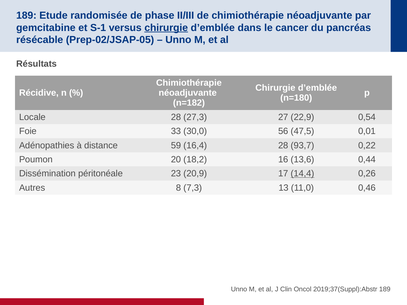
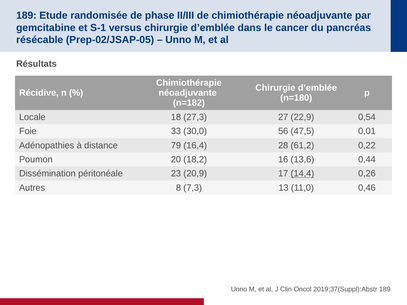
chirurgie at (166, 28) underline: present -> none
Locale 28: 28 -> 18
59: 59 -> 79
93,7: 93,7 -> 61,2
